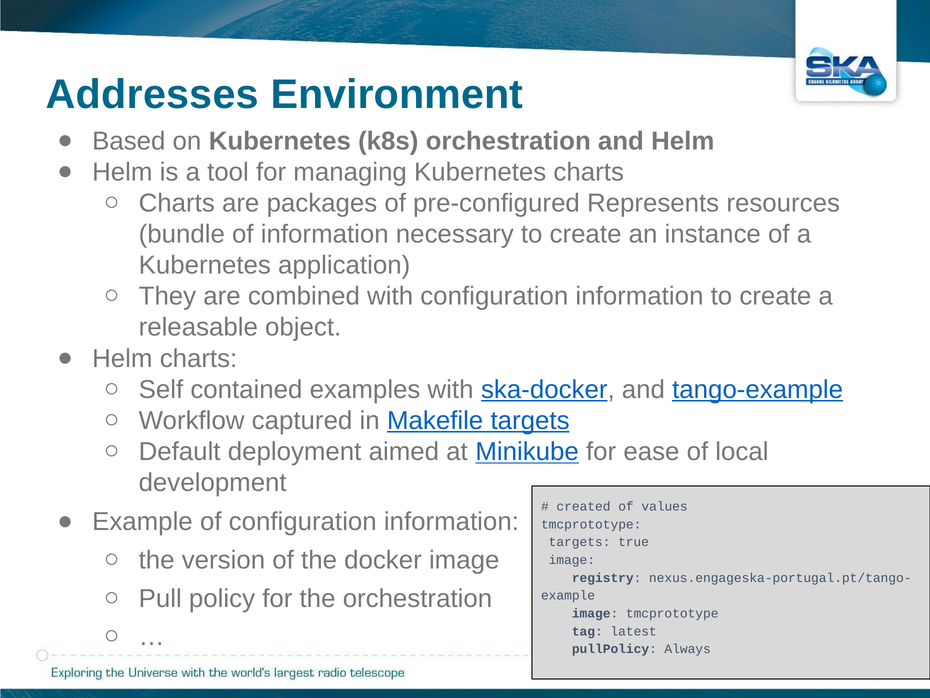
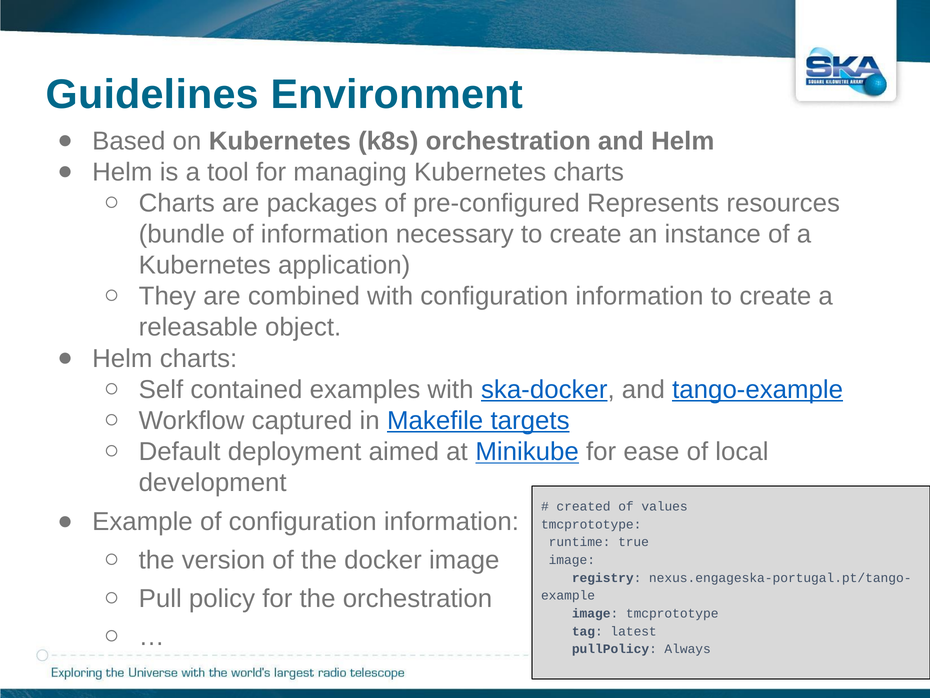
Addresses: Addresses -> Guidelines
targets at (580, 542): targets -> runtime
